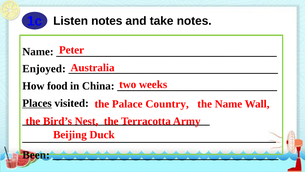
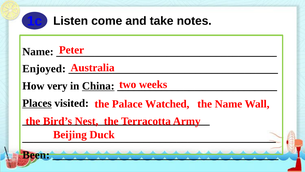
Listen notes: notes -> come
food: food -> very
China underline: none -> present
Country: Country -> Watched
